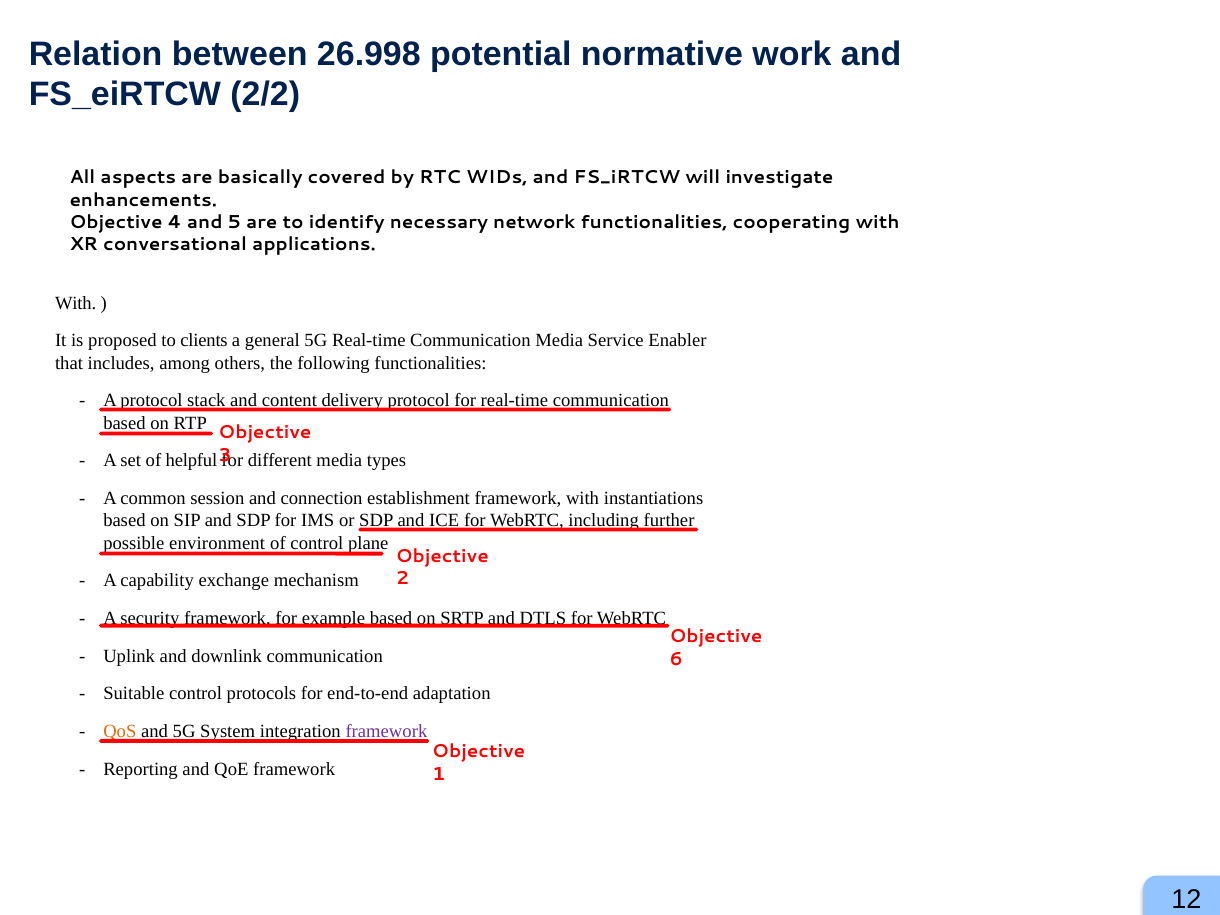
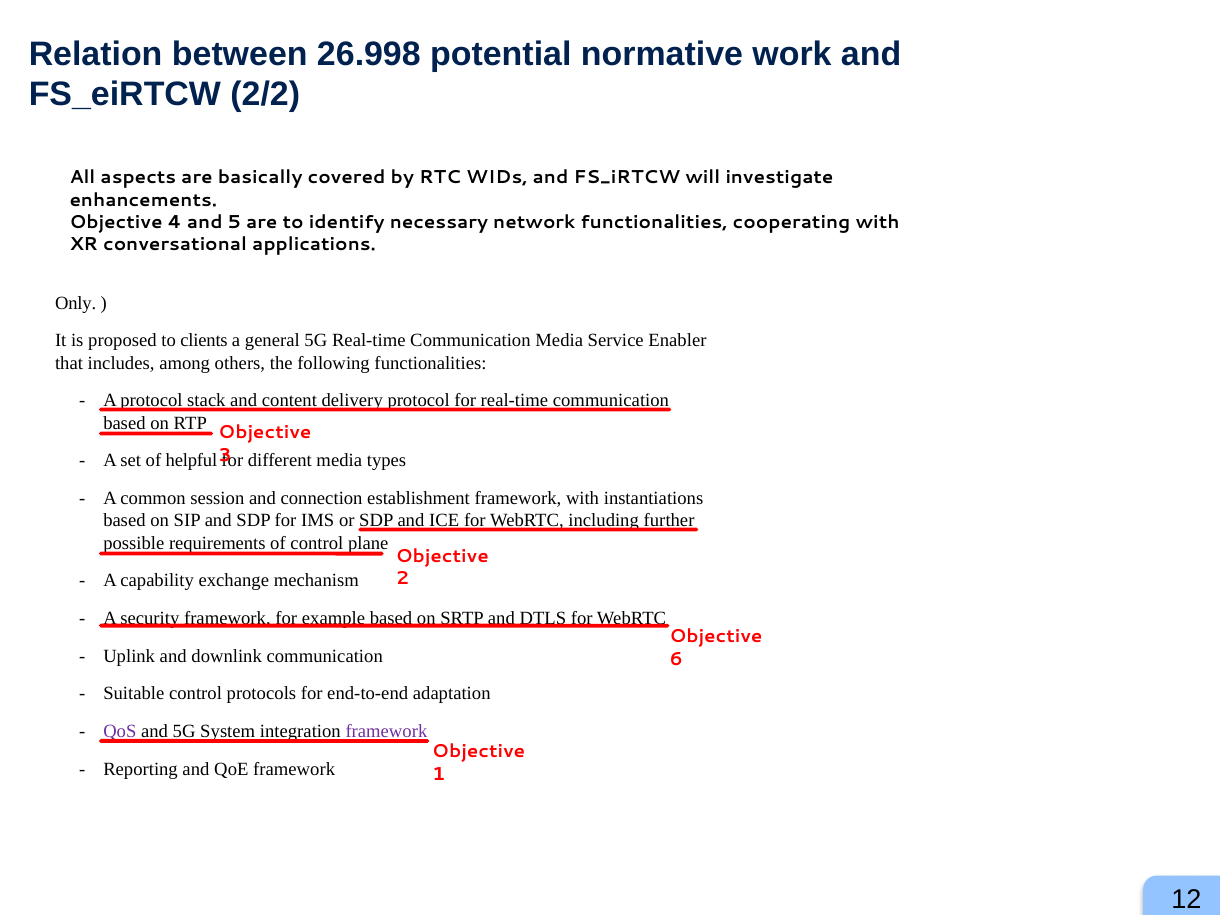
With at (76, 303): With -> Only
environment: environment -> requirements
QoS colour: orange -> purple
